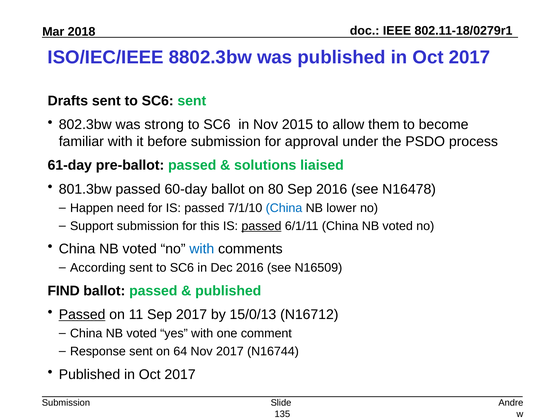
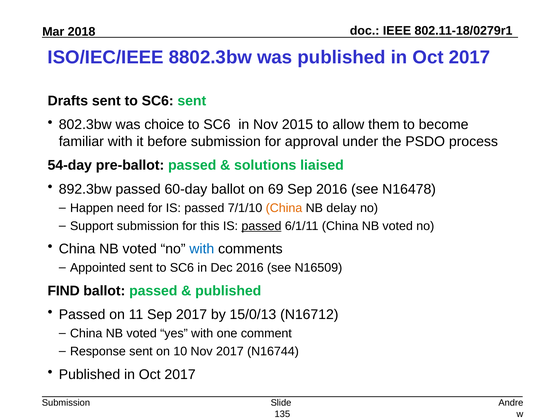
strong: strong -> choice
61-day: 61-day -> 54-day
801.3bw: 801.3bw -> 892.3bw
80: 80 -> 69
China at (284, 208) colour: blue -> orange
lower: lower -> delay
According: According -> Appointed
Passed at (82, 315) underline: present -> none
64: 64 -> 10
